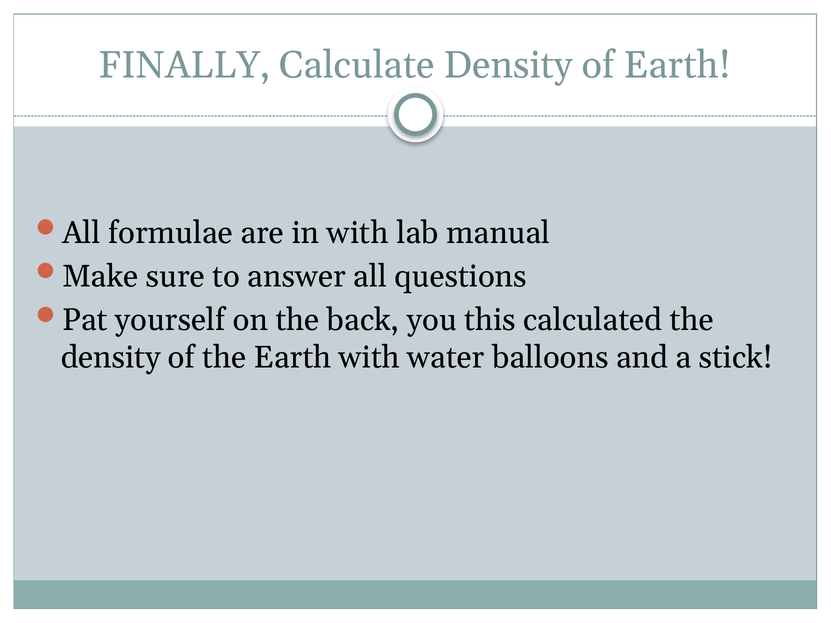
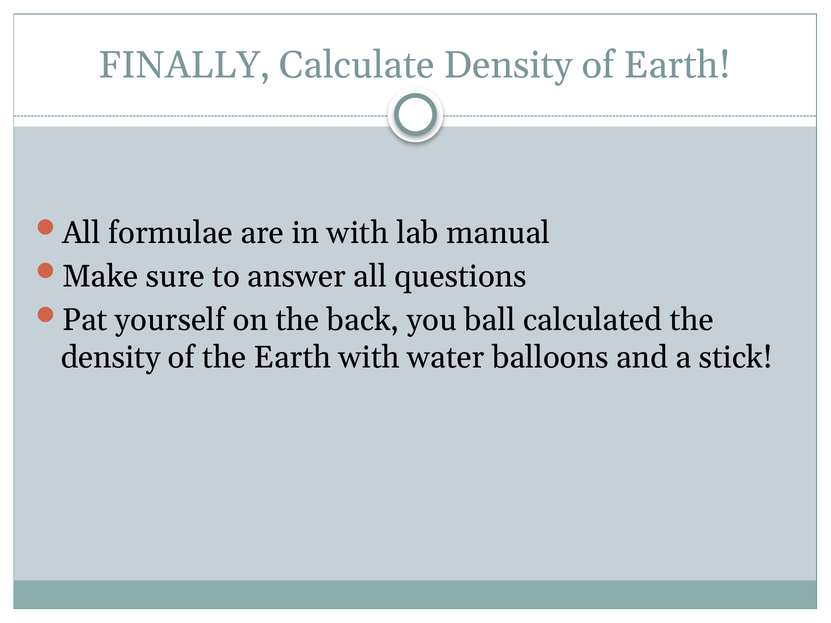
this: this -> ball
